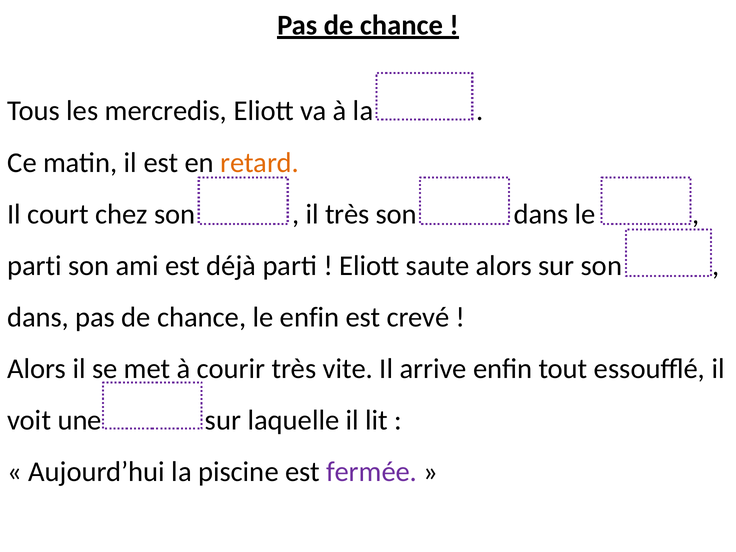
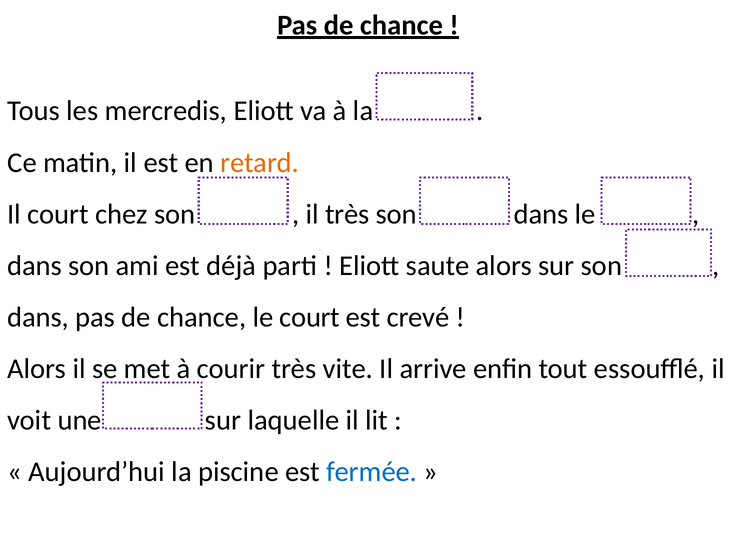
parti at (35, 266): parti -> dans
le enfin: enfin -> court
fermée colour: purple -> blue
